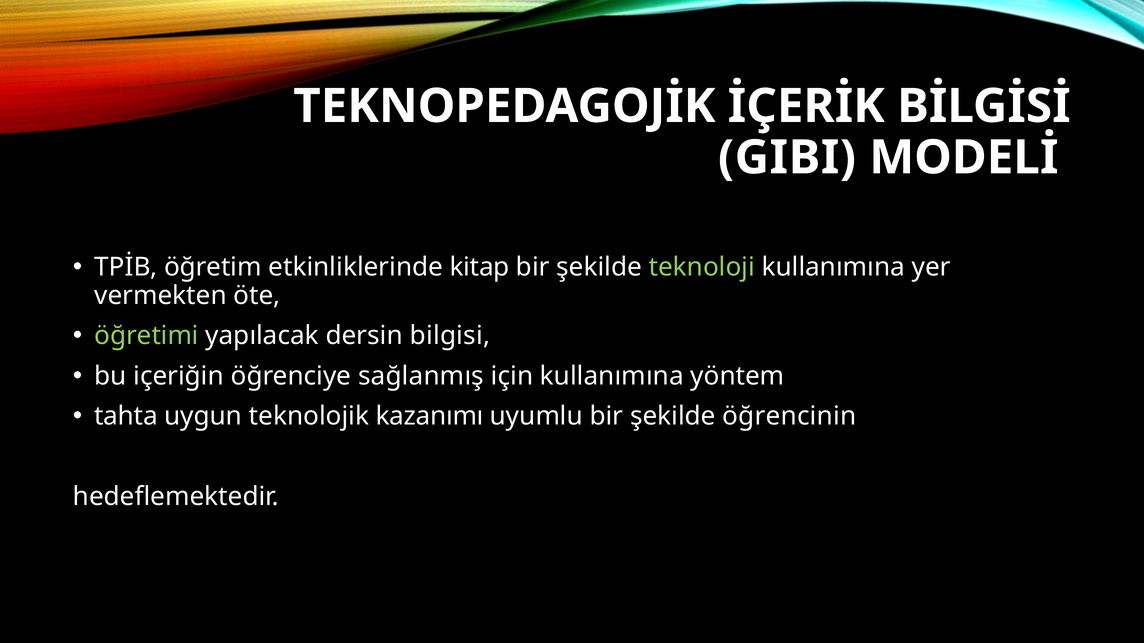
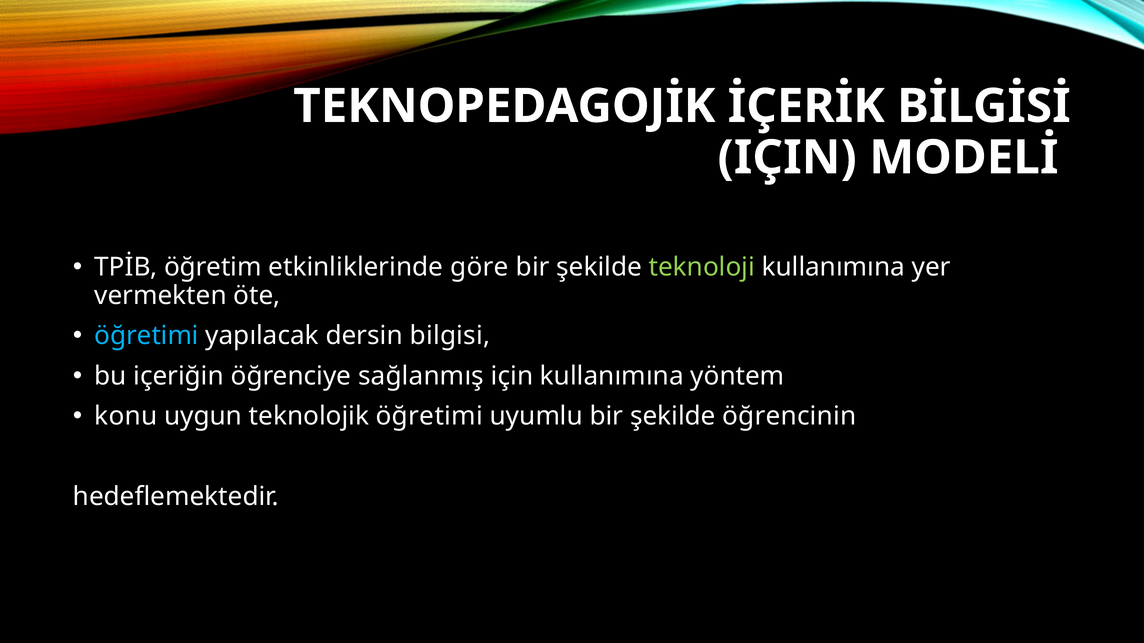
GIBI at (787, 158): GIBI -> IÇIN
kitap: kitap -> göre
öğretimi at (147, 336) colour: light green -> light blue
tahta: tahta -> konu
teknolojik kazanımı: kazanımı -> öğretimi
